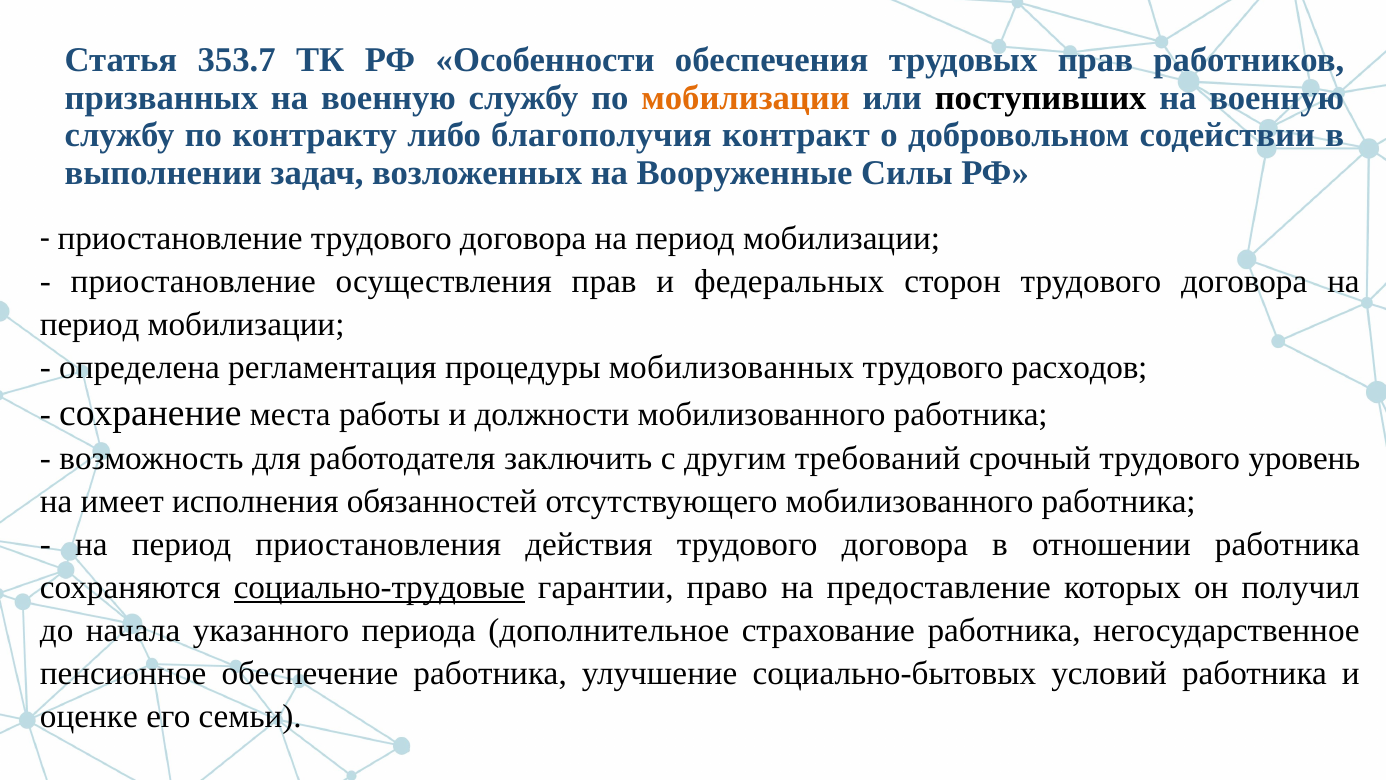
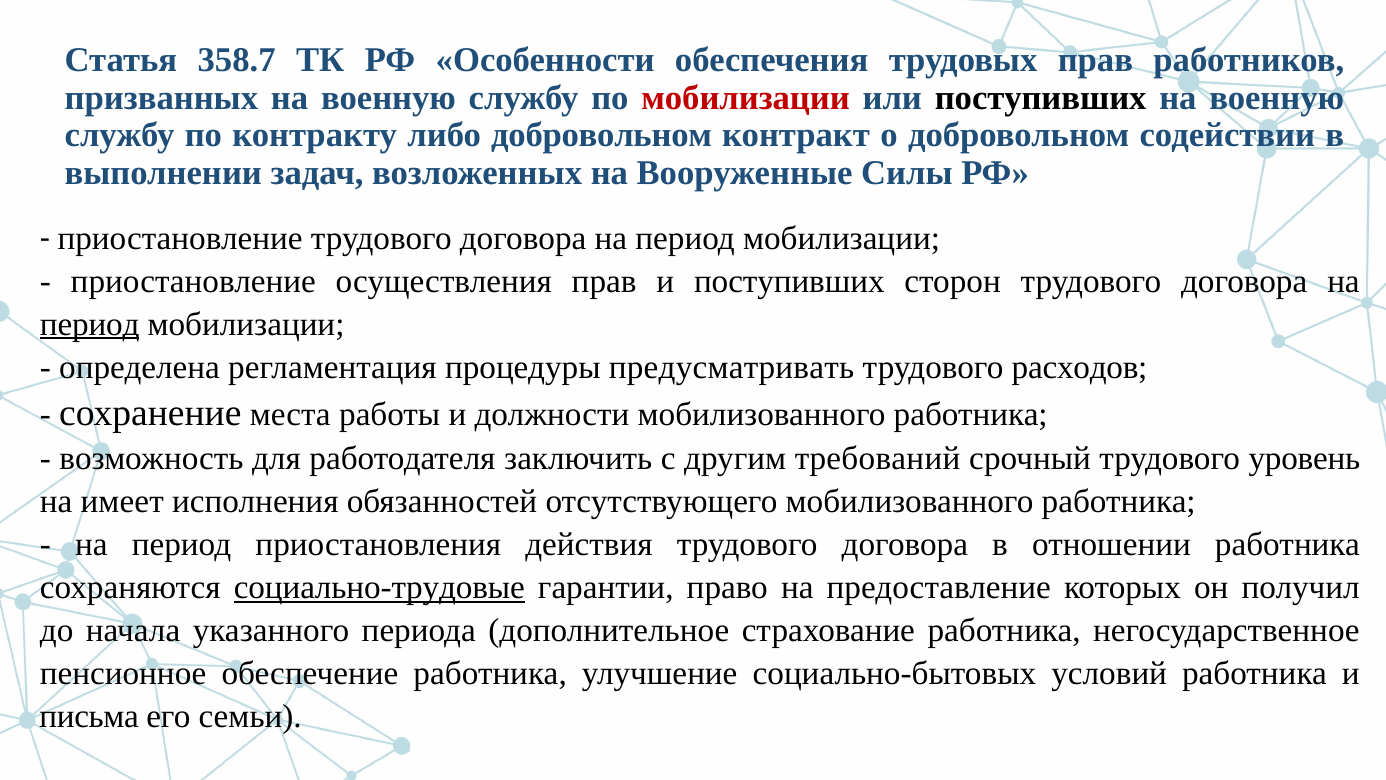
353.7: 353.7 -> 358.7
мобилизации at (746, 98) colour: orange -> red
либо благополучия: благополучия -> добровольном
и федеральных: федеральных -> поступивших
период at (90, 324) underline: none -> present
мобилизованных: мобилизованных -> предусматривать
оценке: оценке -> письма
